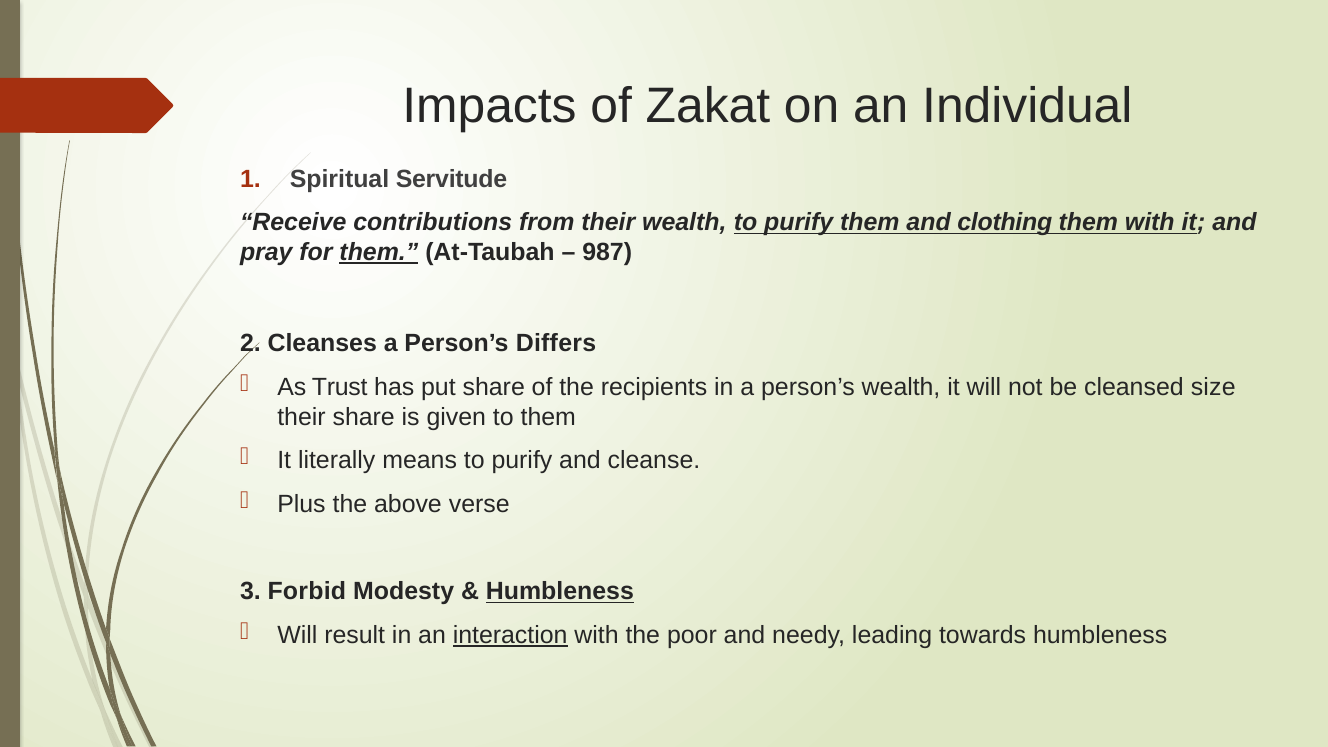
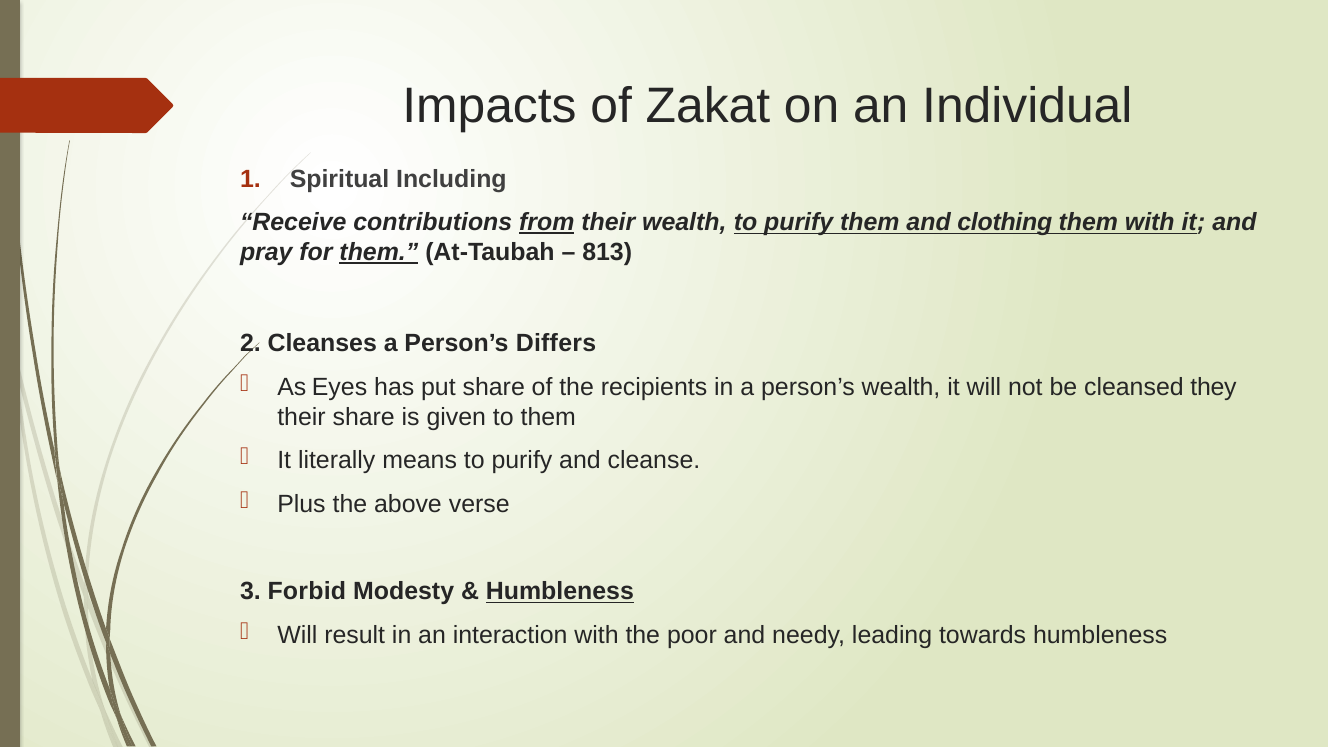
Servitude: Servitude -> Including
from underline: none -> present
987: 987 -> 813
Trust: Trust -> Eyes
size: size -> they
interaction underline: present -> none
